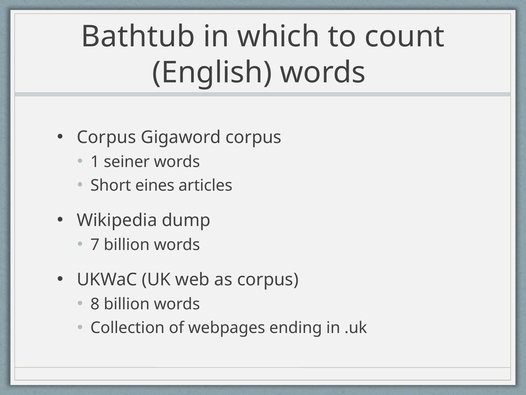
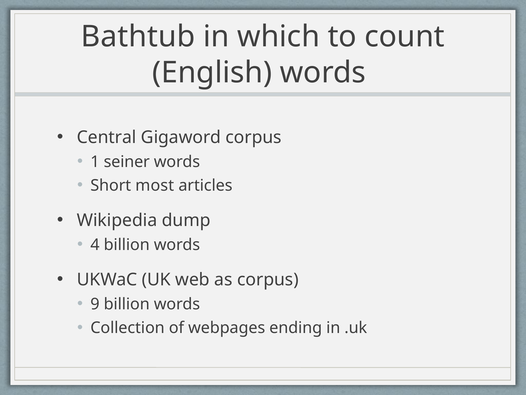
Corpus at (106, 137): Corpus -> Central
eines: eines -> most
7: 7 -> 4
8: 8 -> 9
